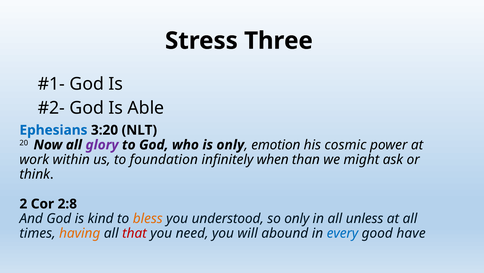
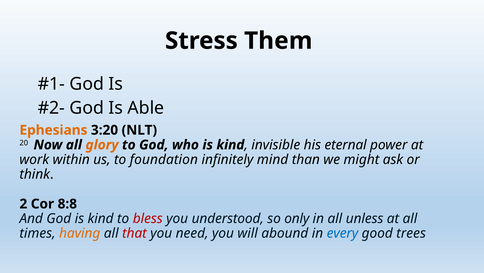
Three: Three -> Them
Ephesians colour: blue -> orange
glory colour: purple -> orange
who is only: only -> kind
emotion: emotion -> invisible
cosmic: cosmic -> eternal
when: when -> mind
2:8: 2:8 -> 8:8
bless colour: orange -> red
have: have -> trees
